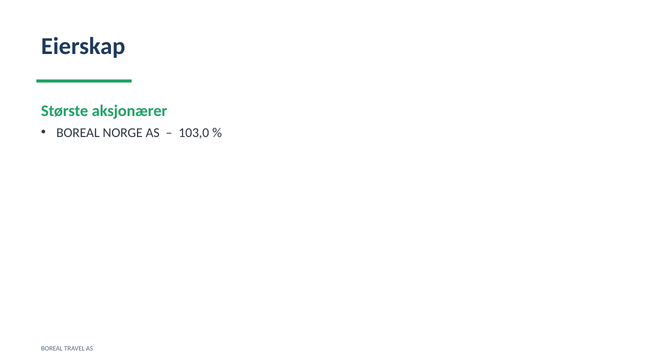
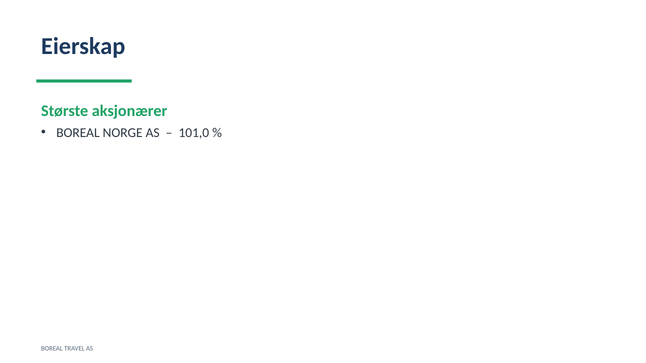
103,0: 103,0 -> 101,0
